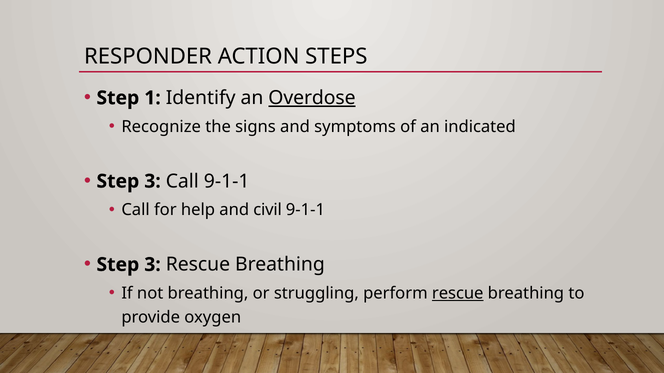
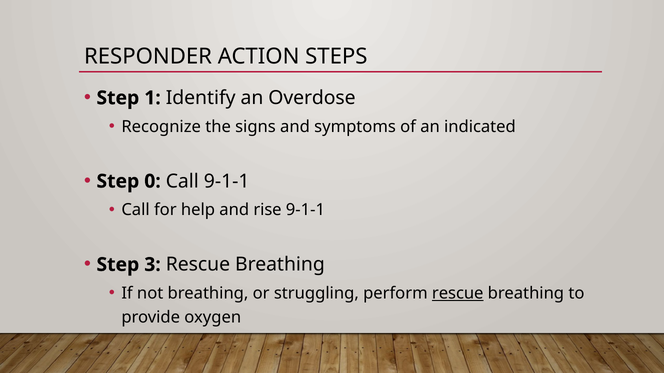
Overdose underline: present -> none
3 at (153, 181): 3 -> 0
civil: civil -> rise
